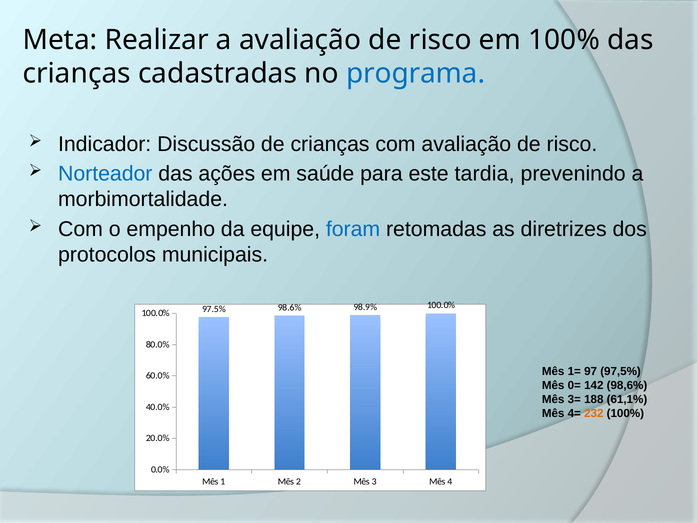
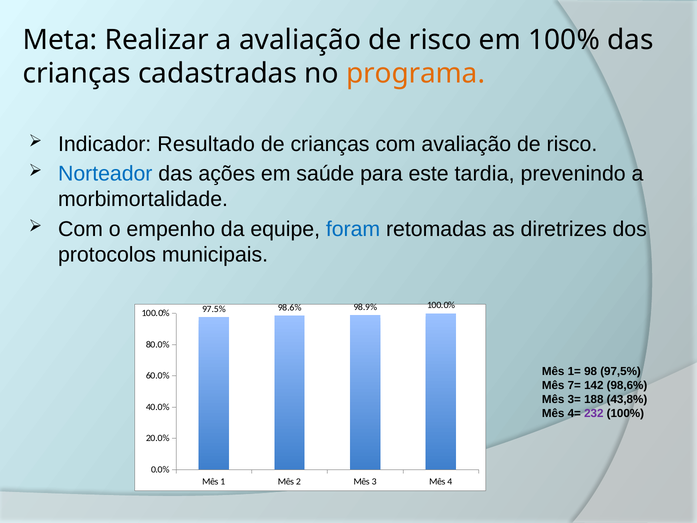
programa colour: blue -> orange
Discussão: Discussão -> Resultado
97: 97 -> 98
0=: 0= -> 7=
61,1%: 61,1% -> 43,8%
232 colour: orange -> purple
